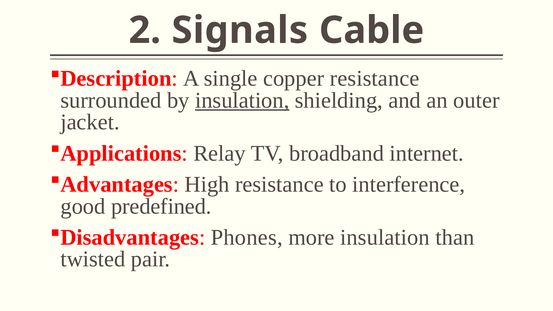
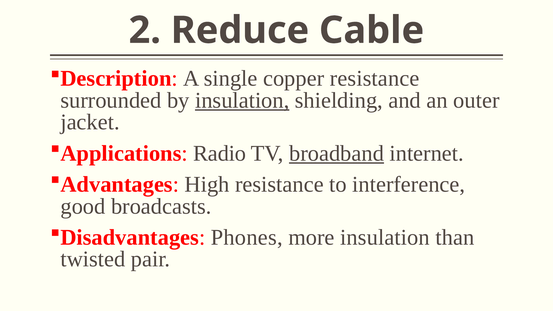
Signals: Signals -> Reduce
Relay: Relay -> Radio
broadband underline: none -> present
predefined: predefined -> broadcasts
